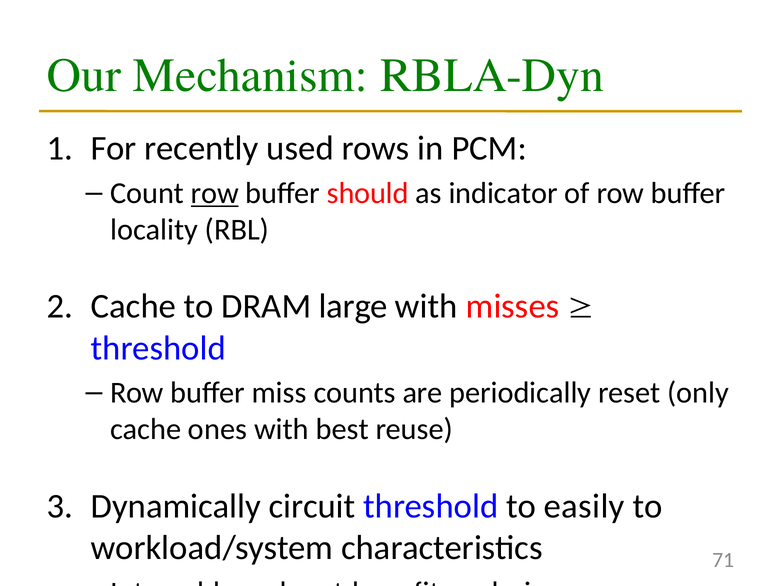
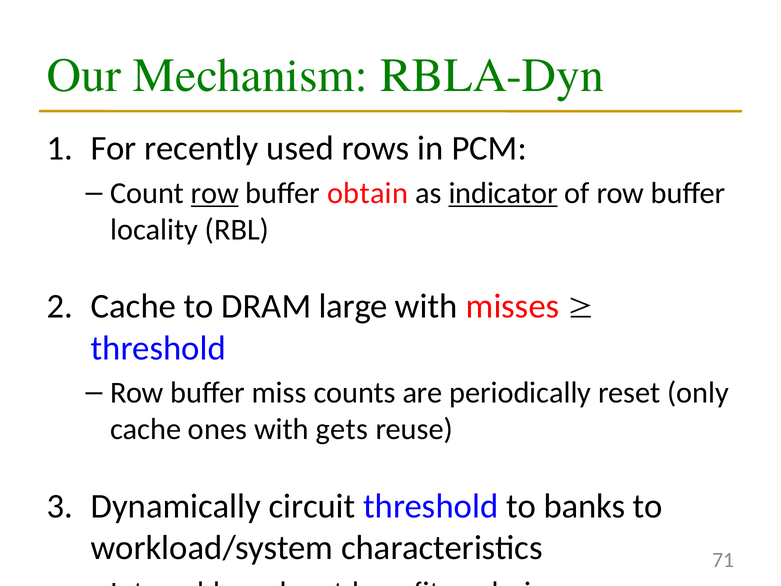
should: should -> obtain
indicator underline: none -> present
best: best -> gets
easily: easily -> banks
